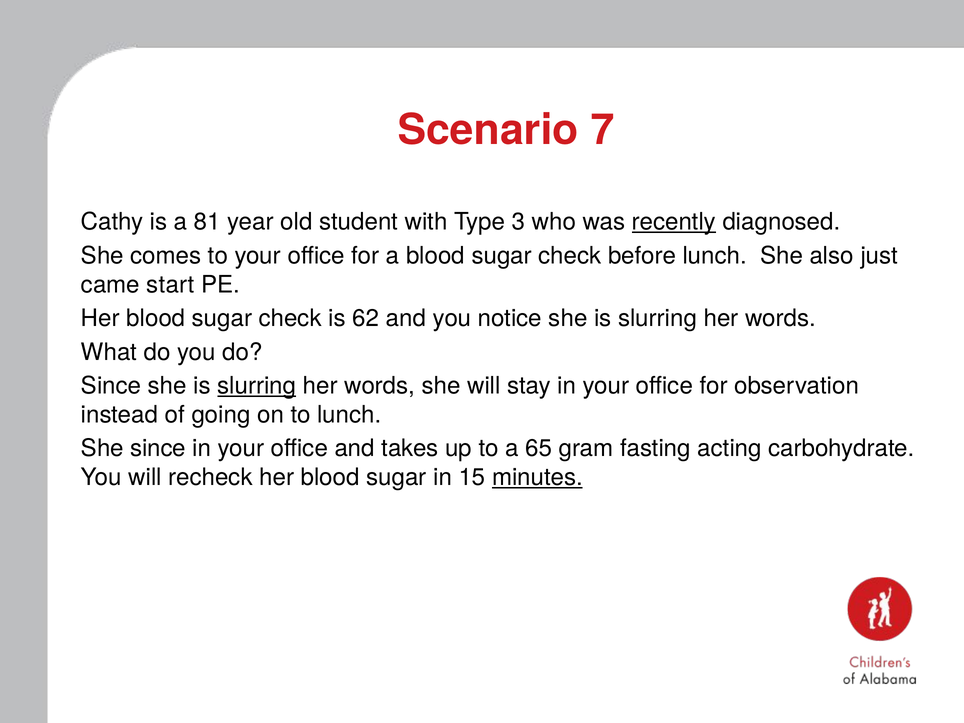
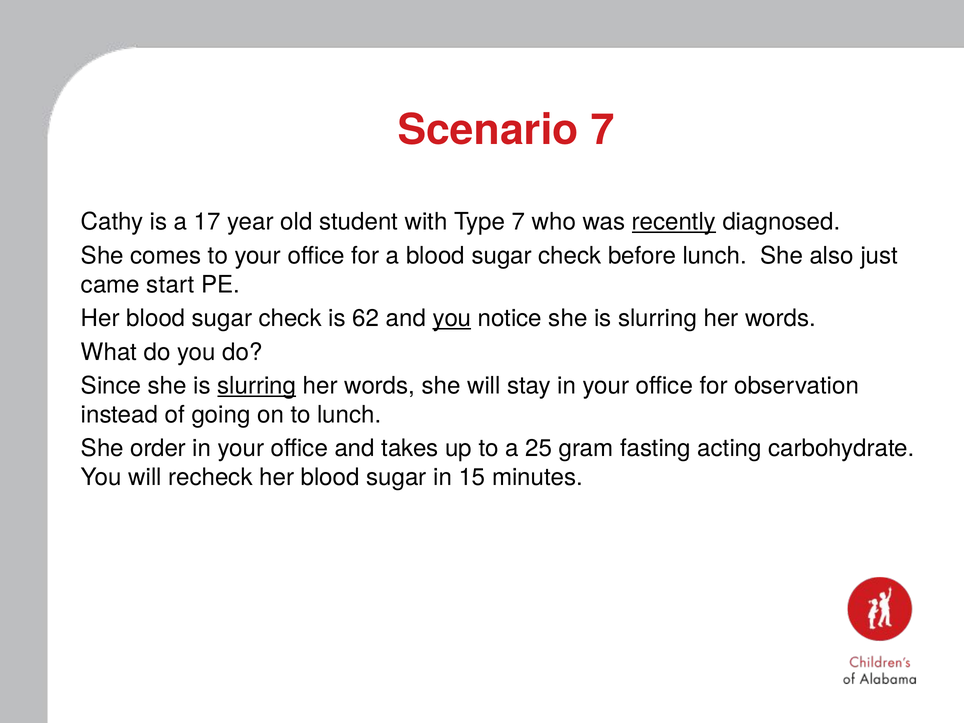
81: 81 -> 17
Type 3: 3 -> 7
you at (452, 318) underline: none -> present
She since: since -> order
65: 65 -> 25
minutes underline: present -> none
